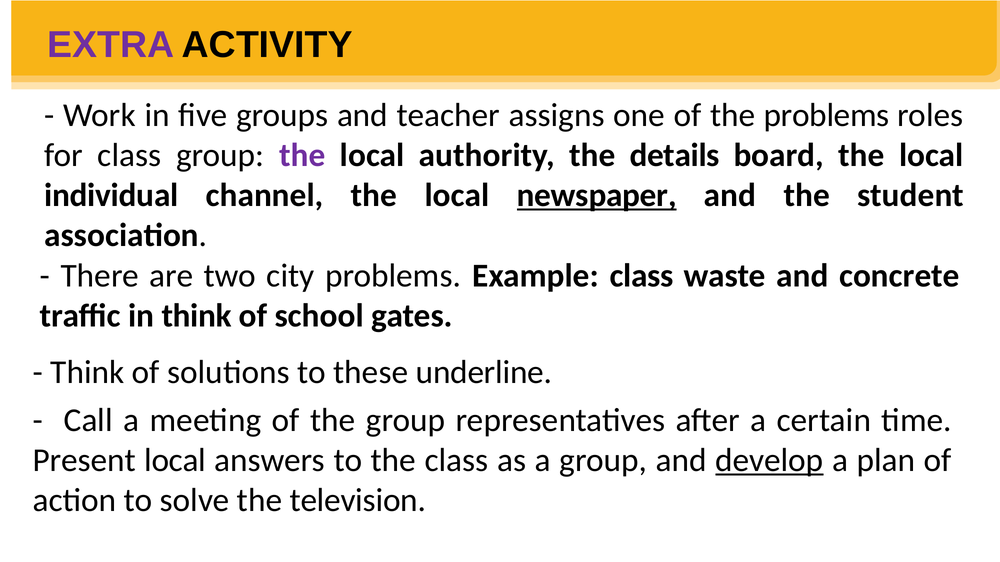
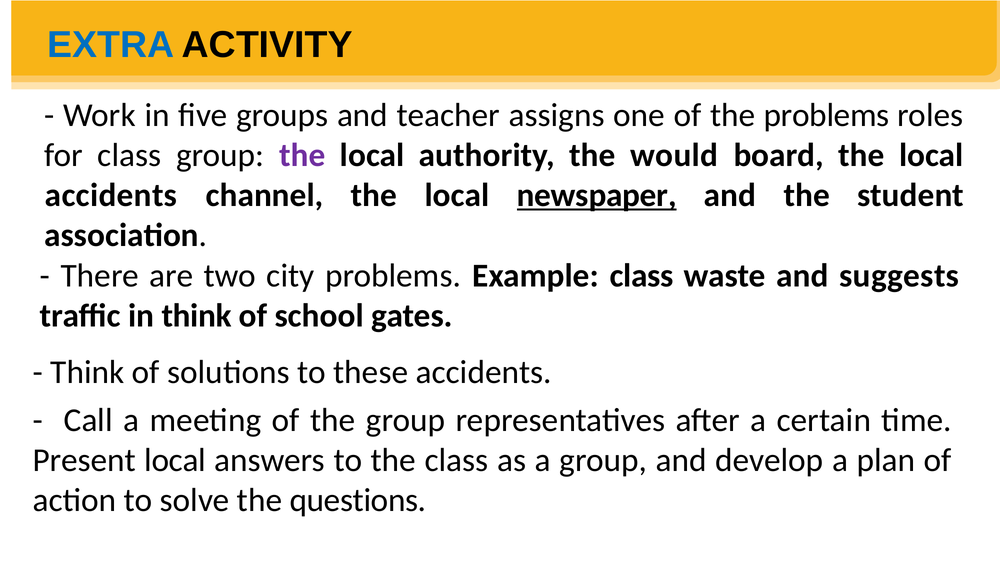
EXTRA colour: purple -> blue
details: details -> would
individual at (111, 195): individual -> accidents
concrete: concrete -> suggests
these underline: underline -> accidents
develop underline: present -> none
television: television -> questions
